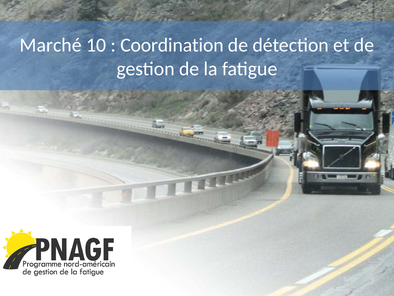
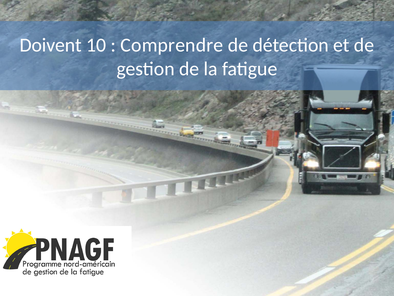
Marché: Marché -> Doivent
Coordination: Coordination -> Comprendre
